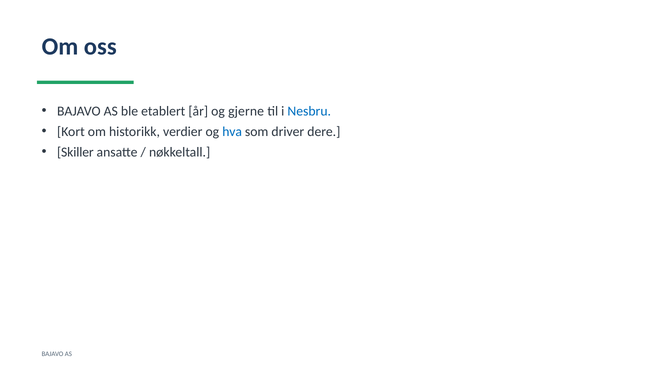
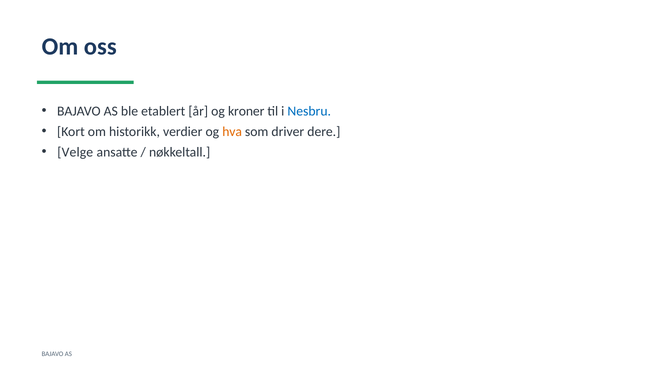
gjerne: gjerne -> kroner
hva colour: blue -> orange
Skiller: Skiller -> Velge
